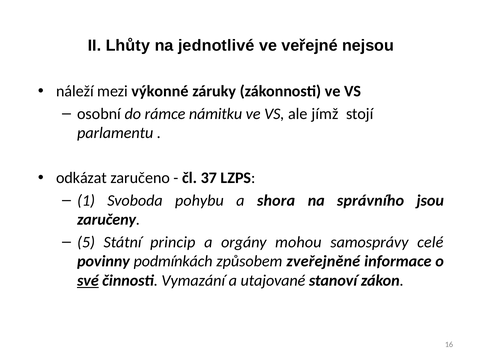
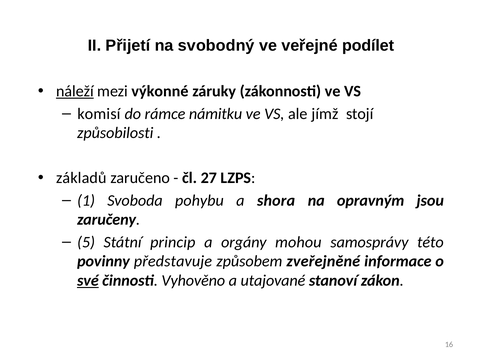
Lhůty: Lhůty -> Přijetí
jednotlivé: jednotlivé -> svobodný
nejsou: nejsou -> podílet
náleží underline: none -> present
osobní: osobní -> komisí
parlamentu: parlamentu -> způsobilosti
odkázat: odkázat -> základů
37: 37 -> 27
správního: správního -> opravným
celé: celé -> této
podmínkách: podmínkách -> představuje
Vymazání: Vymazání -> Vyhověno
